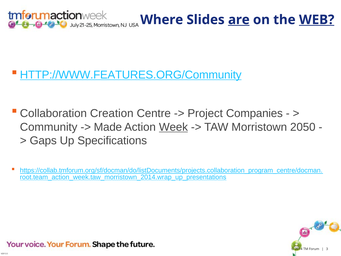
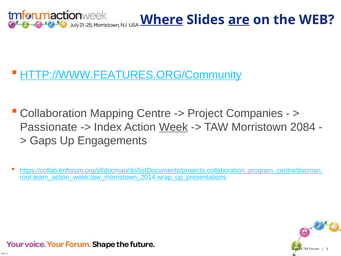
Where underline: none -> present
WEB underline: present -> none
Creation: Creation -> Mapping
Community: Community -> Passionate
Made: Made -> Index
2050: 2050 -> 2084
Specifications: Specifications -> Engagements
